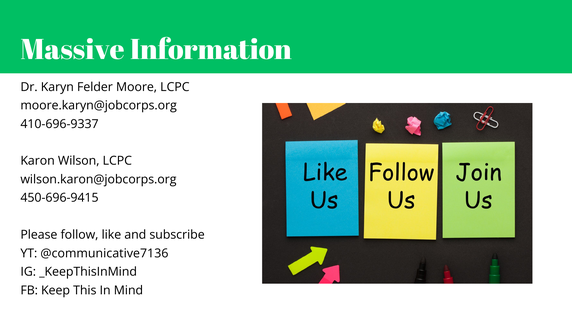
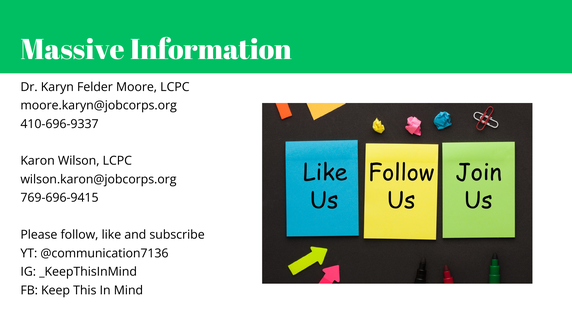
450-696-9415: 450-696-9415 -> 769-696-9415
@communicative7136: @communicative7136 -> @communication7136
